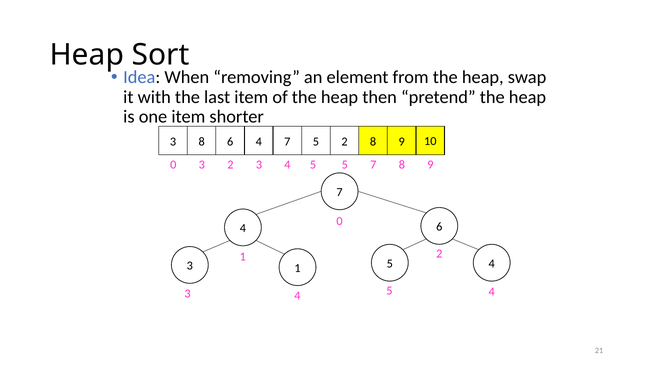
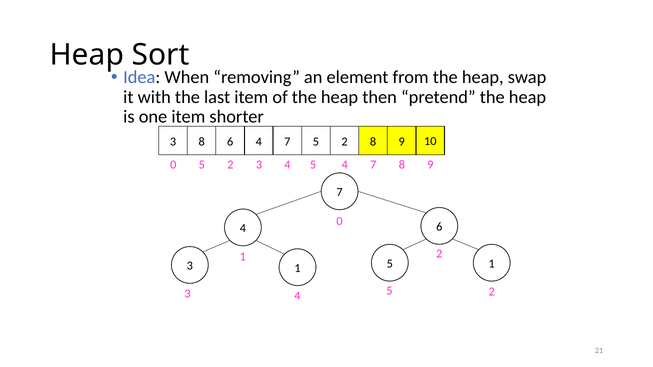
0 3: 3 -> 5
4 5 5: 5 -> 4
1 5 4: 4 -> 1
4 4: 4 -> 2
